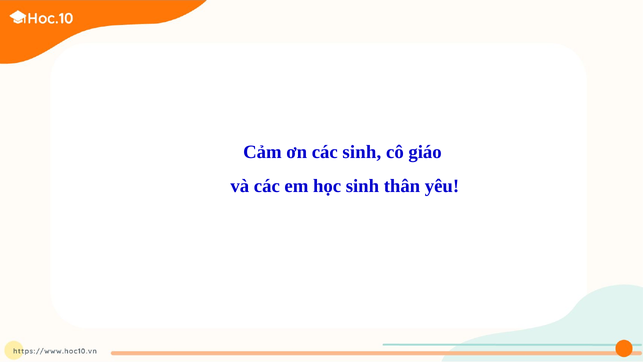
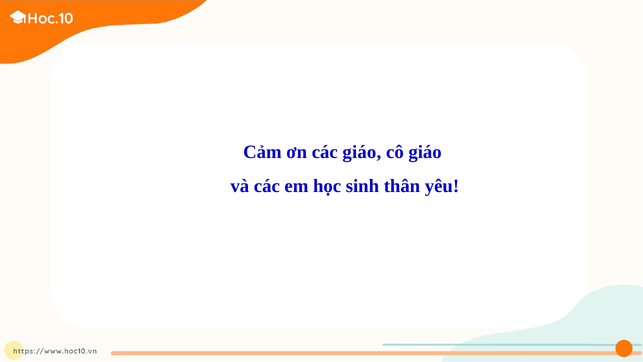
các sinh: sinh -> giáo
